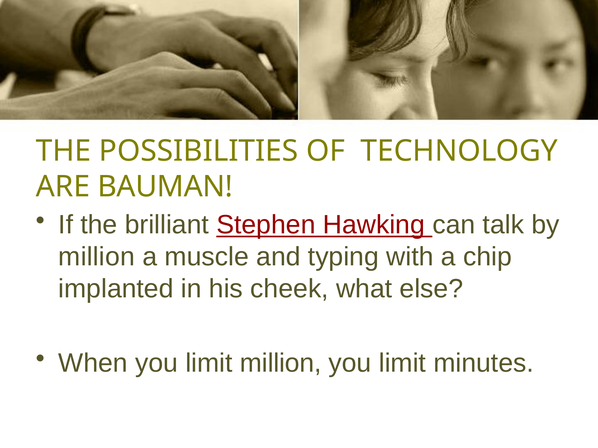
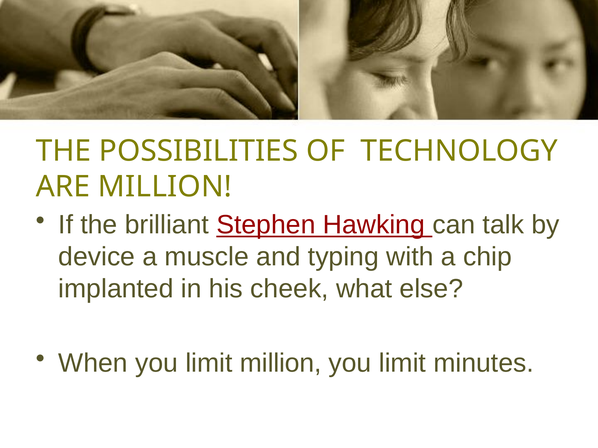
ARE BAUMAN: BAUMAN -> MILLION
million at (97, 257): million -> device
